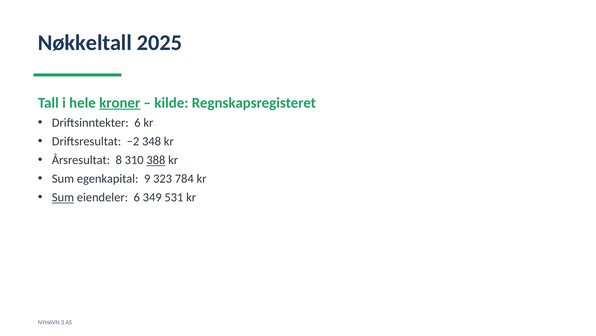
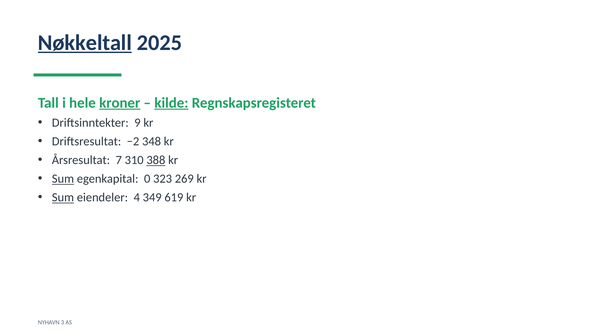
Nøkkeltall underline: none -> present
kilde underline: none -> present
Driftsinntekter 6: 6 -> 9
8: 8 -> 7
Sum at (63, 178) underline: none -> present
9: 9 -> 0
784: 784 -> 269
eiendeler 6: 6 -> 4
531: 531 -> 619
